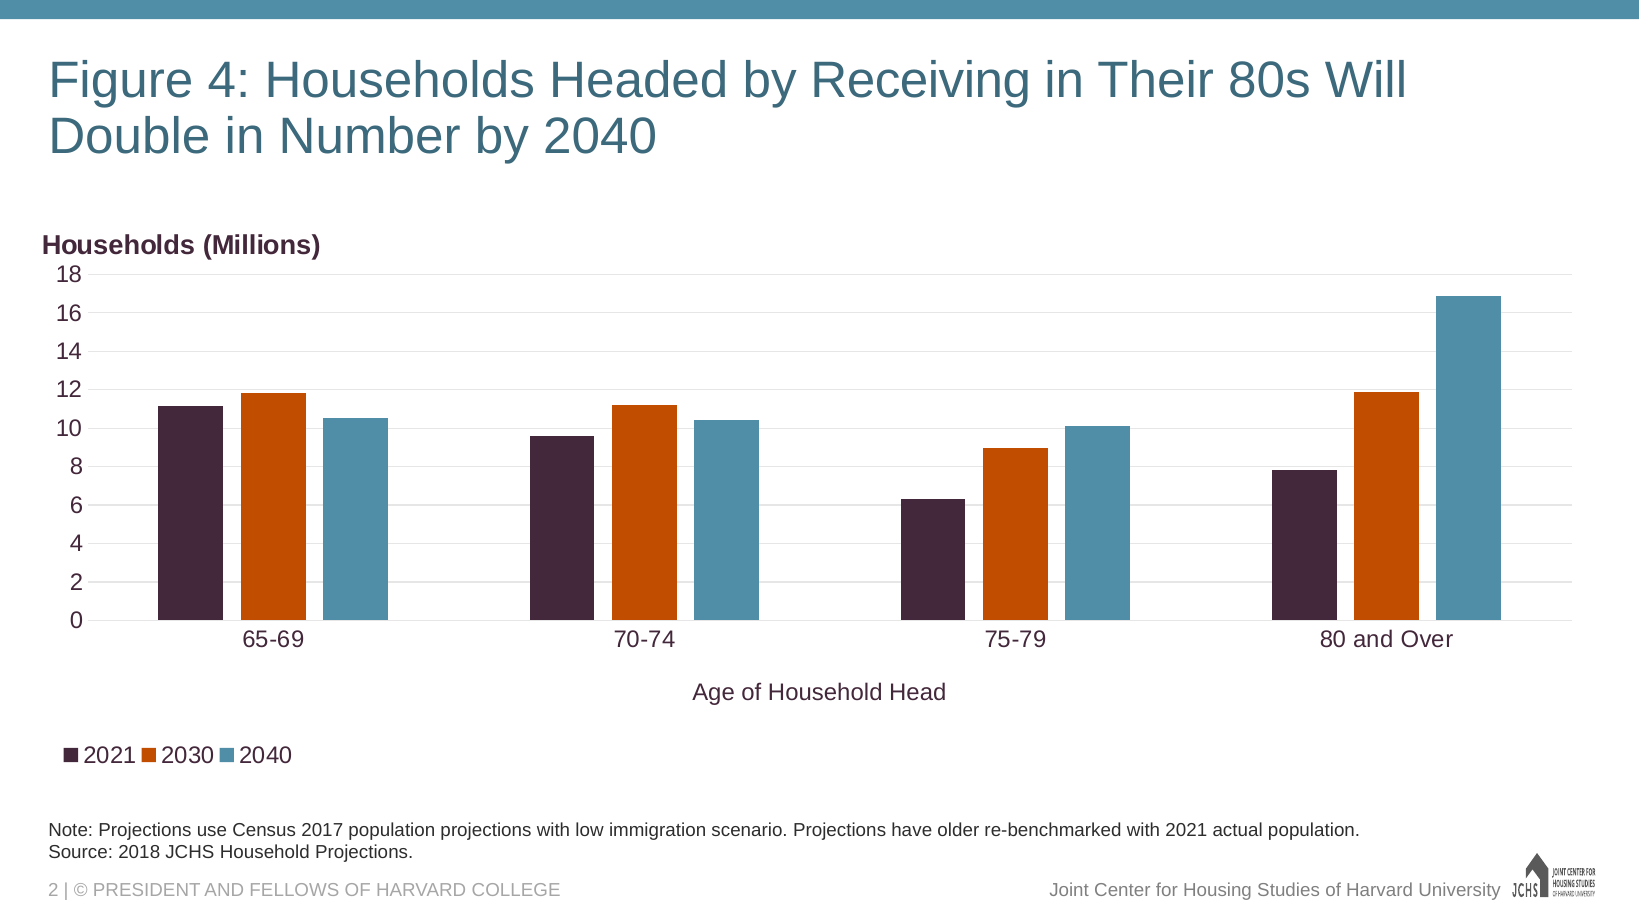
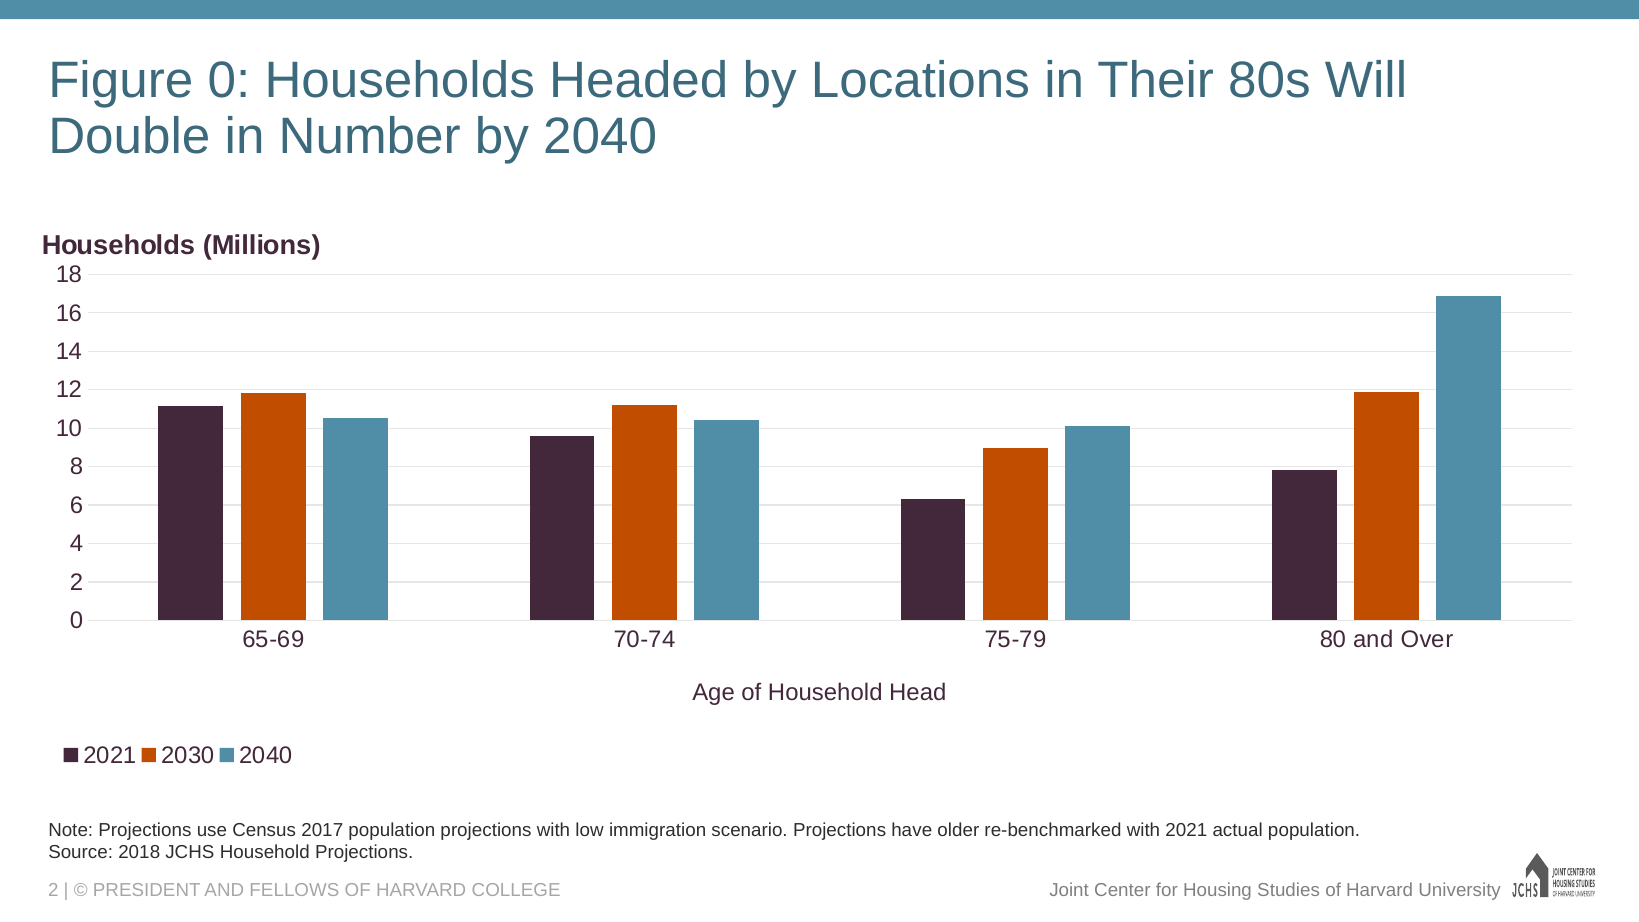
Figure 4: 4 -> 0
Receiving: Receiving -> Locations
